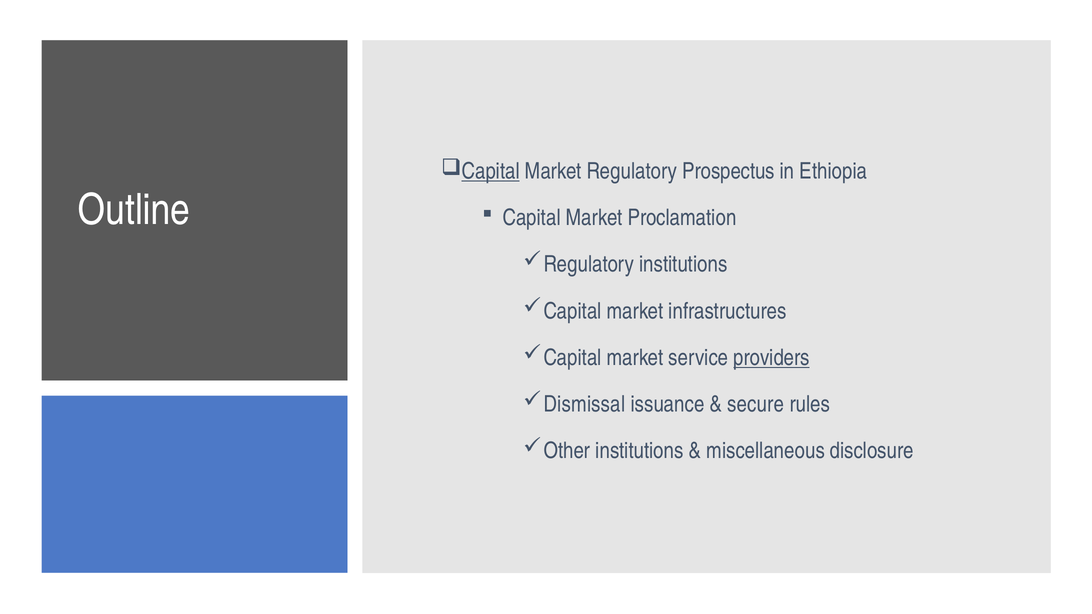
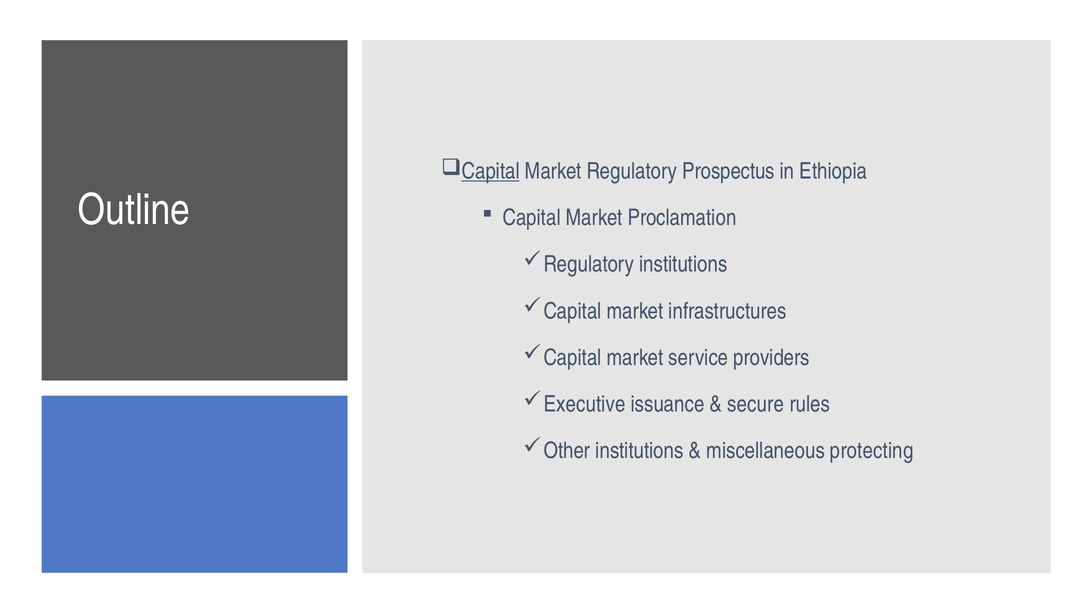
providers underline: present -> none
Dismissal: Dismissal -> Executive
disclosure: disclosure -> protecting
